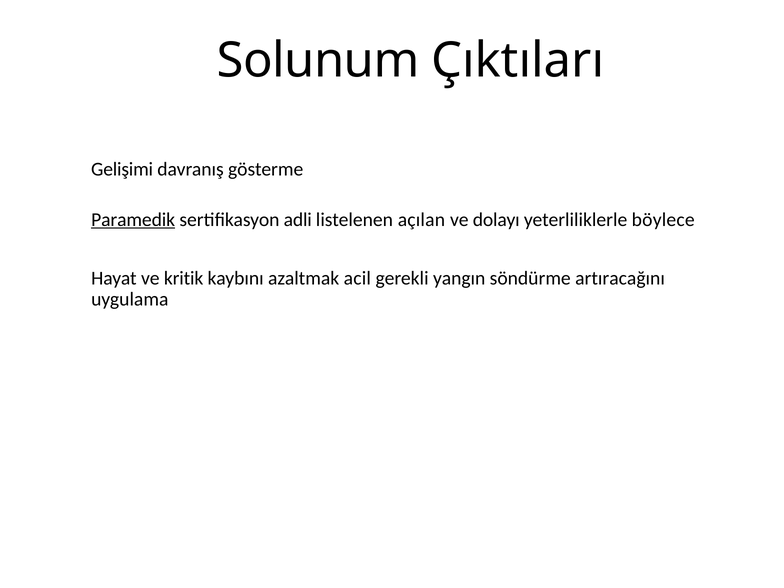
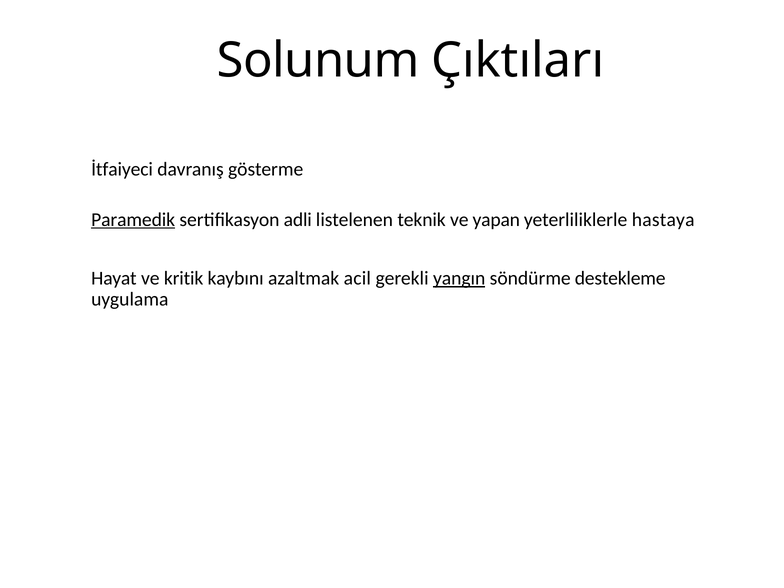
Gelişimi: Gelişimi -> İtfaiyeci
açılan: açılan -> teknik
dolayı: dolayı -> yapan
böylece: böylece -> hastaya
yangın underline: none -> present
artıracağını: artıracağını -> destekleme
